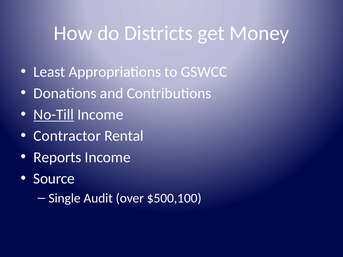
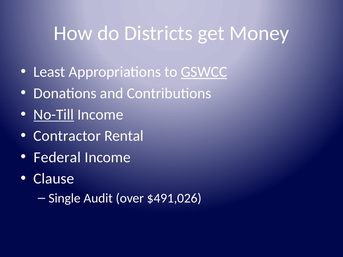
GSWCC underline: none -> present
Reports: Reports -> Federal
Source: Source -> Clause
$500,100: $500,100 -> $491,026
